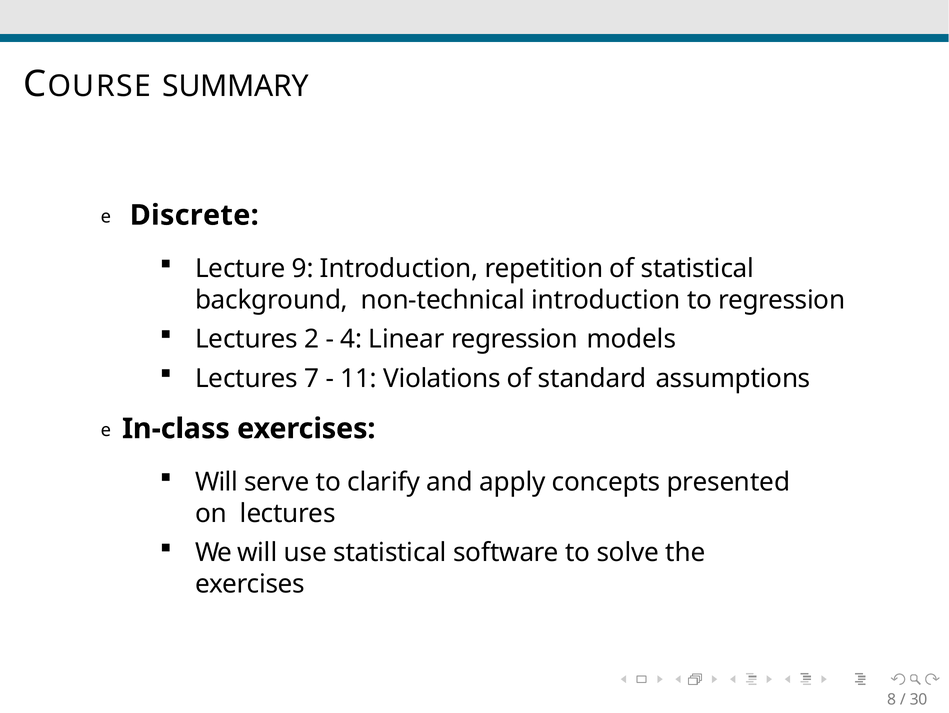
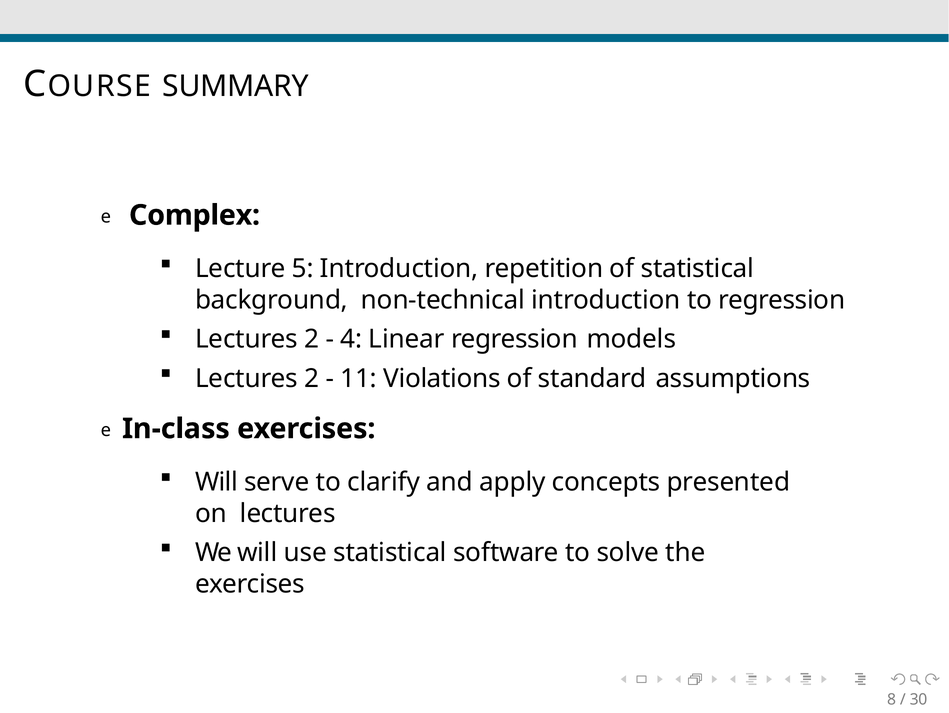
Discrete: Discrete -> Complex
9: 9 -> 5
7 at (312, 378): 7 -> 2
